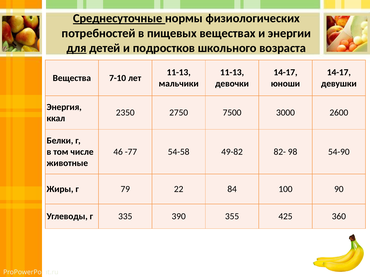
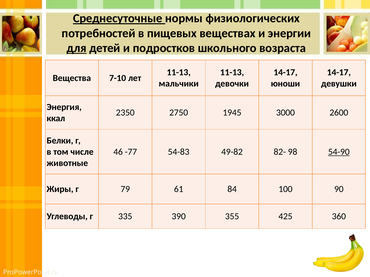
7500: 7500 -> 1945
54-58: 54-58 -> 54-83
54-90 underline: none -> present
22: 22 -> 61
